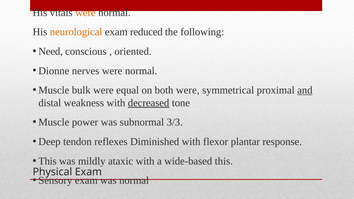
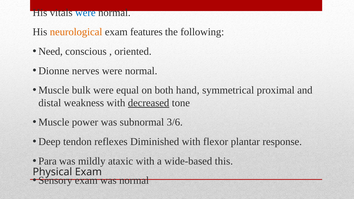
were at (85, 13) colour: orange -> blue
reduced: reduced -> features
both were: were -> hand
and underline: present -> none
3/3: 3/3 -> 3/6
This at (47, 161): This -> Para
